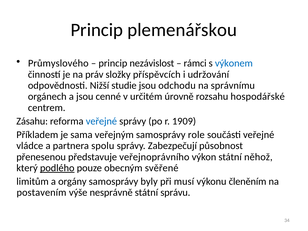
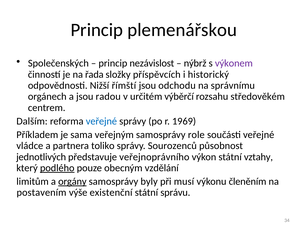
Průmyslového: Průmyslového -> Společenských
rámci: rámci -> nýbrž
výkonem colour: blue -> purple
práv: práv -> řada
udržování: udržování -> historický
studie: studie -> římští
cenné: cenné -> radou
úrovně: úrovně -> výběrčí
hospodářské: hospodářské -> středověkém
Zásahu: Zásahu -> Dalším
1909: 1909 -> 1969
spolu: spolu -> toliko
Zabezpečují: Zabezpečují -> Sourozenců
přenesenou: přenesenou -> jednotlivých
něhož: něhož -> vztahy
svěřené: svěřené -> vzdělání
orgány underline: none -> present
nesprávně: nesprávně -> existenční
